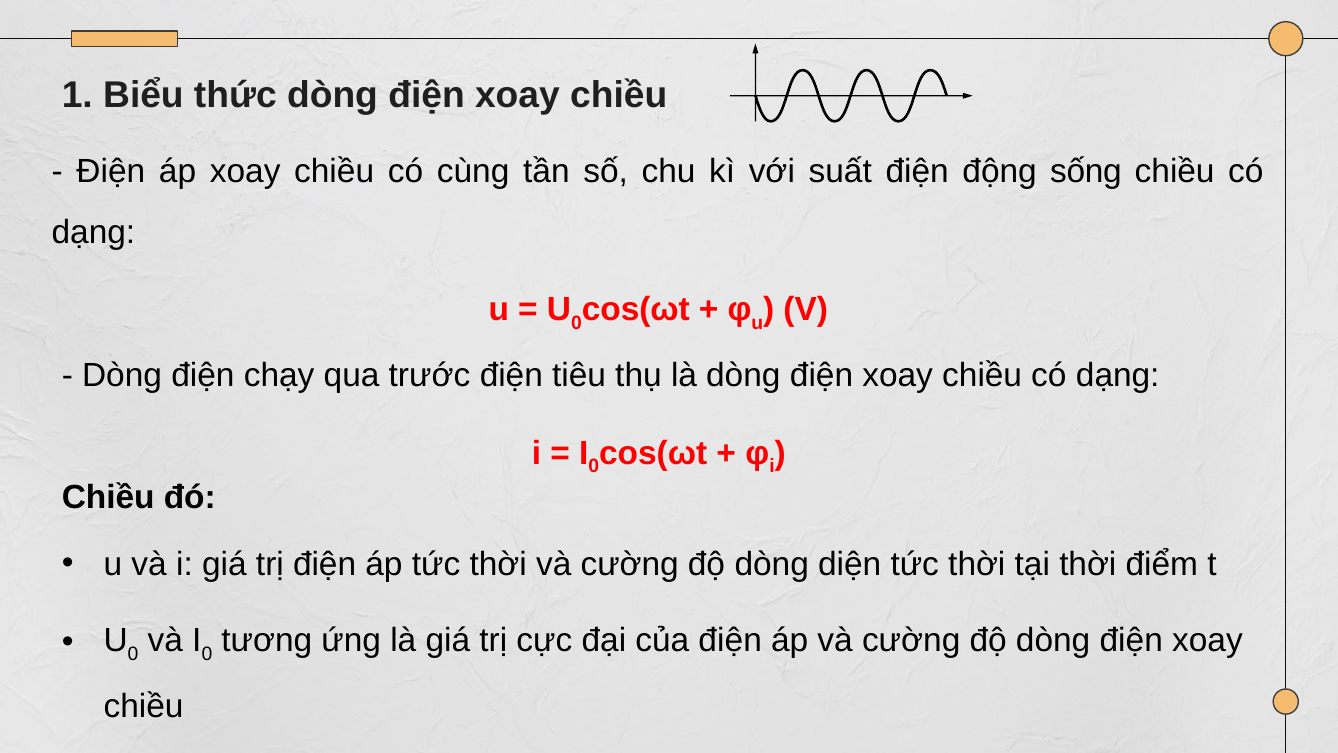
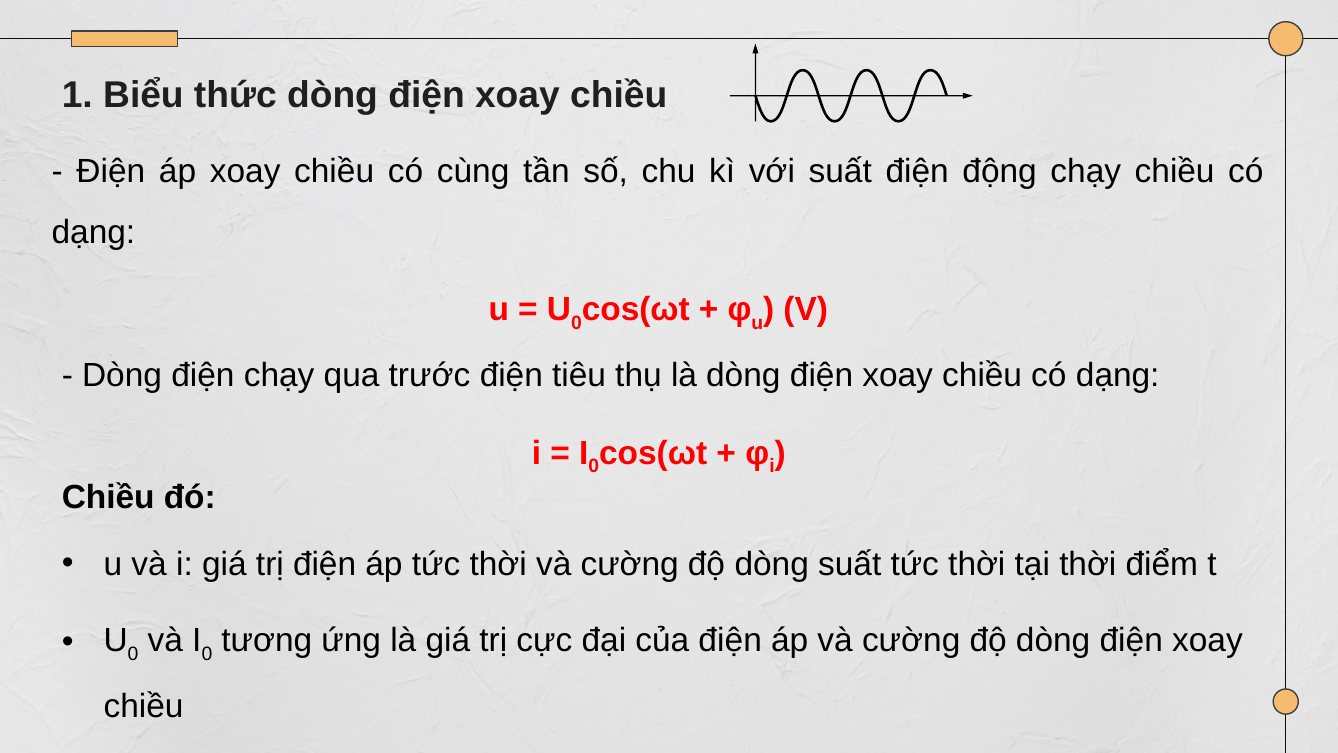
động sống: sống -> chạy
dòng diện: diện -> suất
